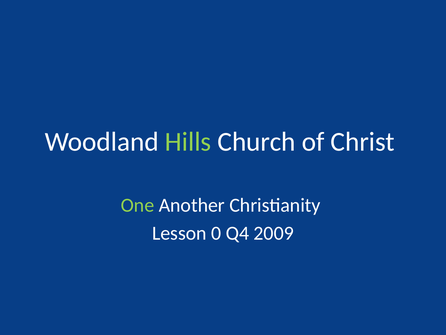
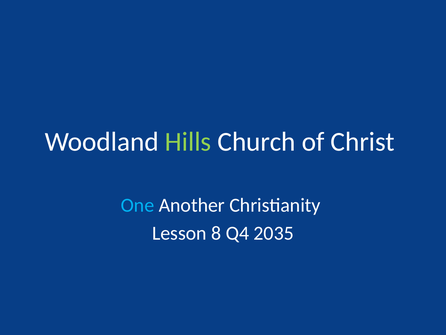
One colour: light green -> light blue
0: 0 -> 8
2009: 2009 -> 2035
